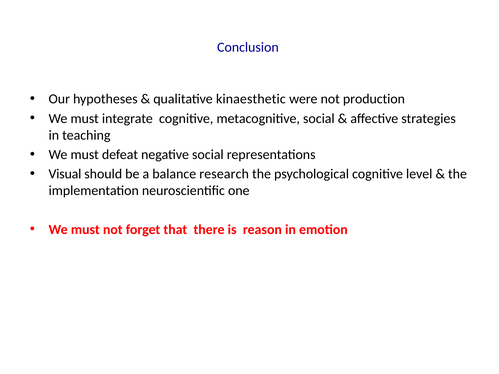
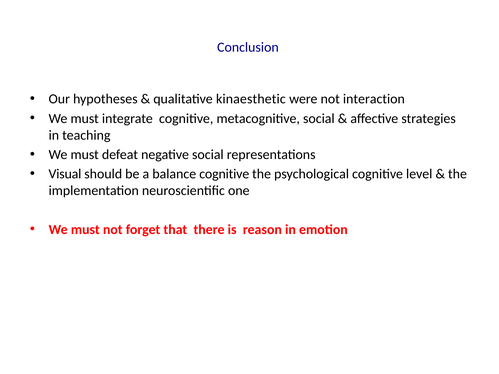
production: production -> interaction
balance research: research -> cognitive
